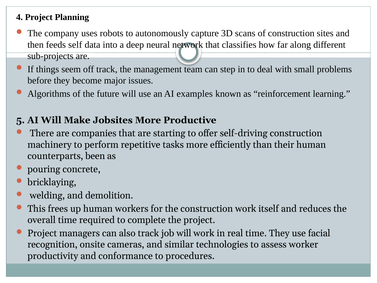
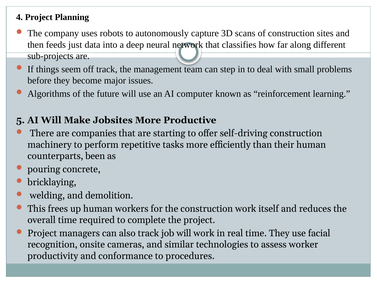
self: self -> just
examples: examples -> computer
